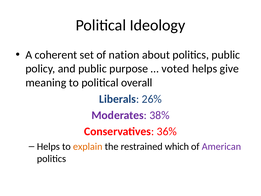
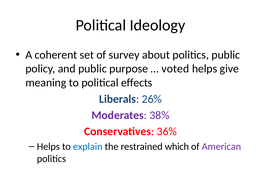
nation: nation -> survey
overall: overall -> effects
explain colour: orange -> blue
